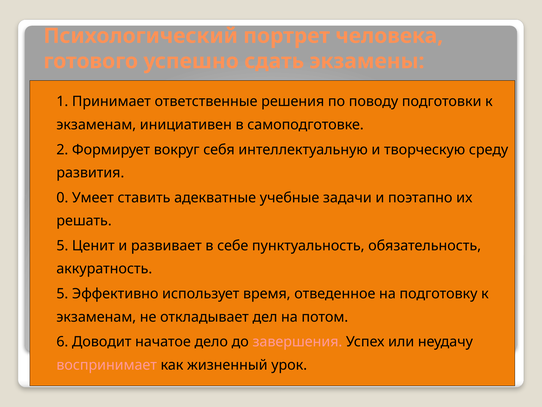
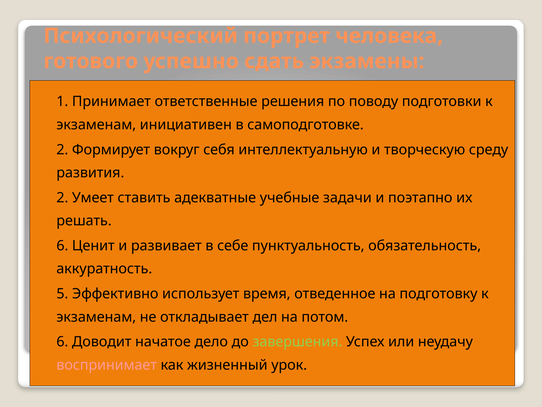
0 at (62, 197): 0 -> 2
5 at (62, 245): 5 -> 6
завершения colour: pink -> light green
